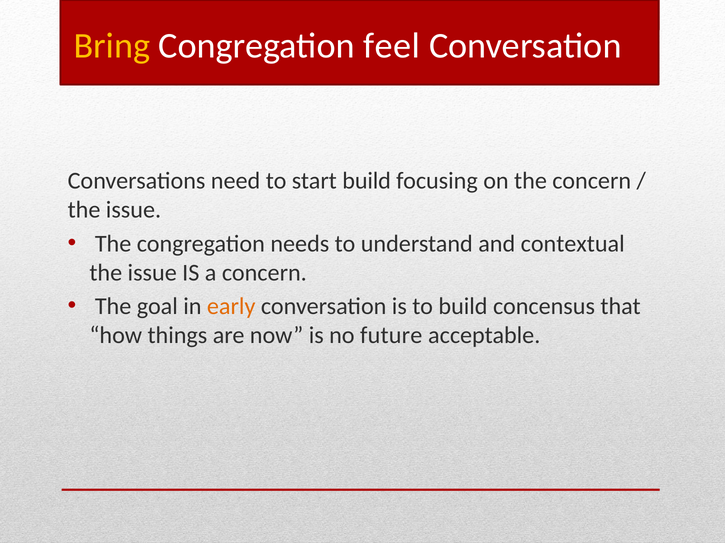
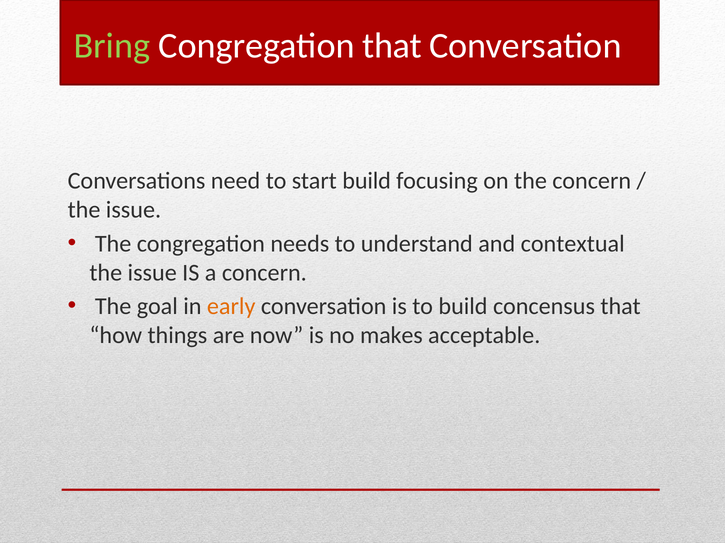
Bring colour: yellow -> light green
Congregation feel: feel -> that
future: future -> makes
